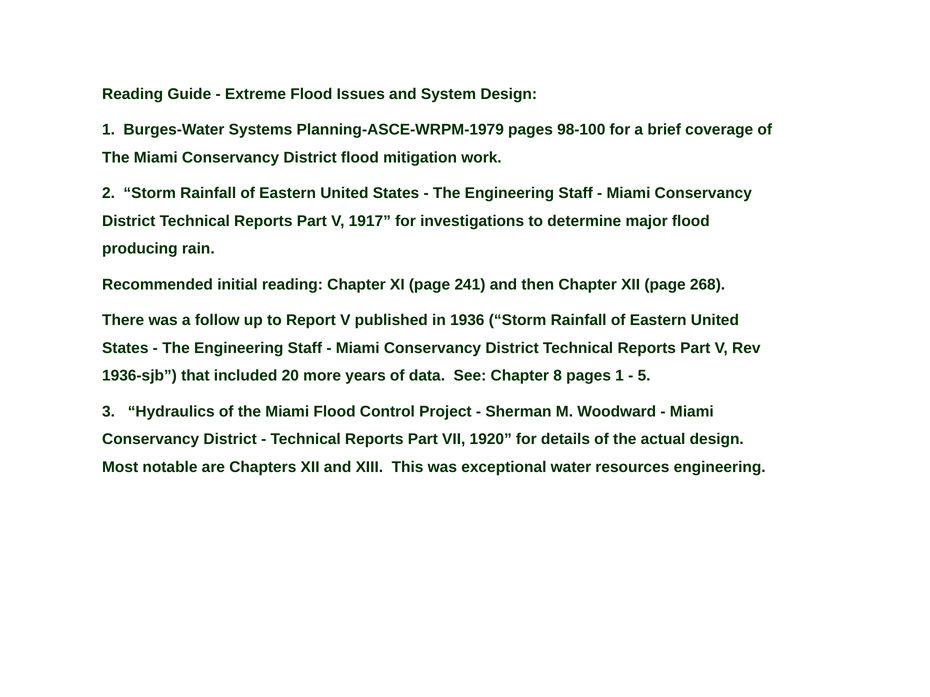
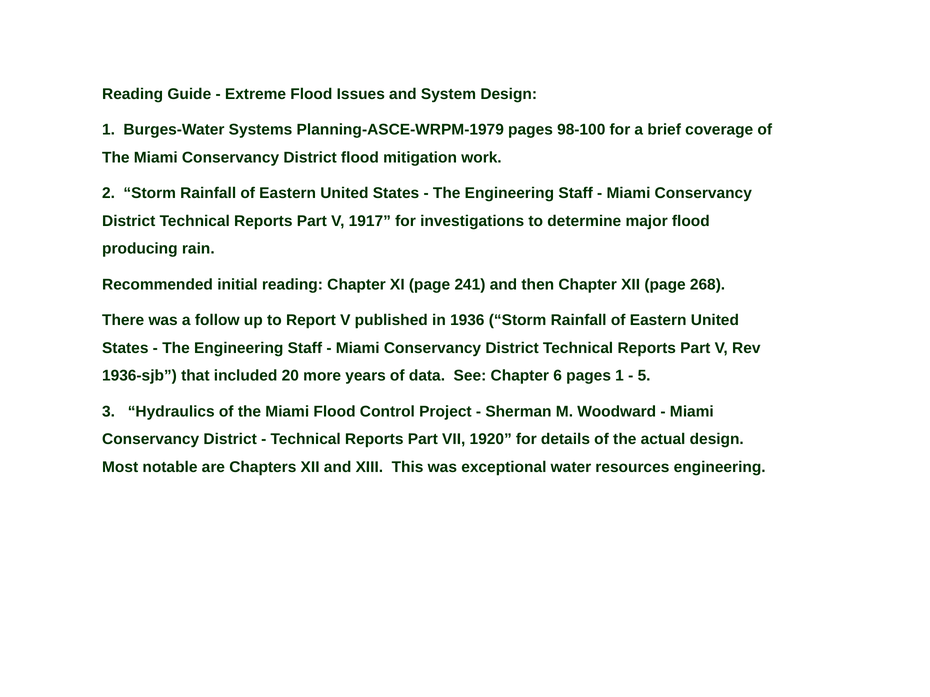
8: 8 -> 6
